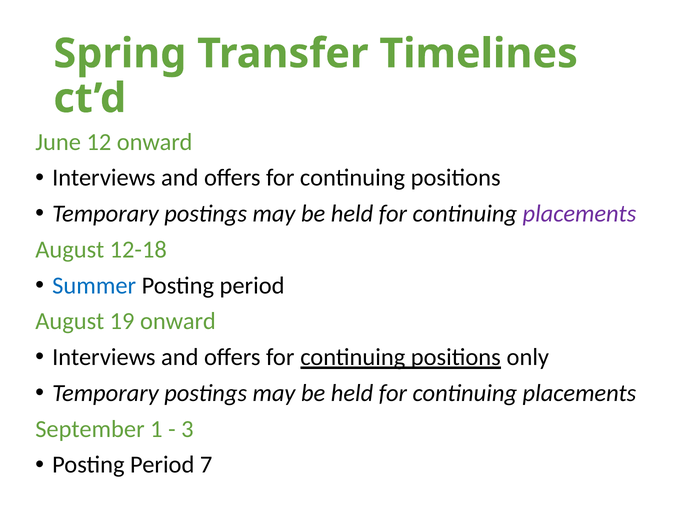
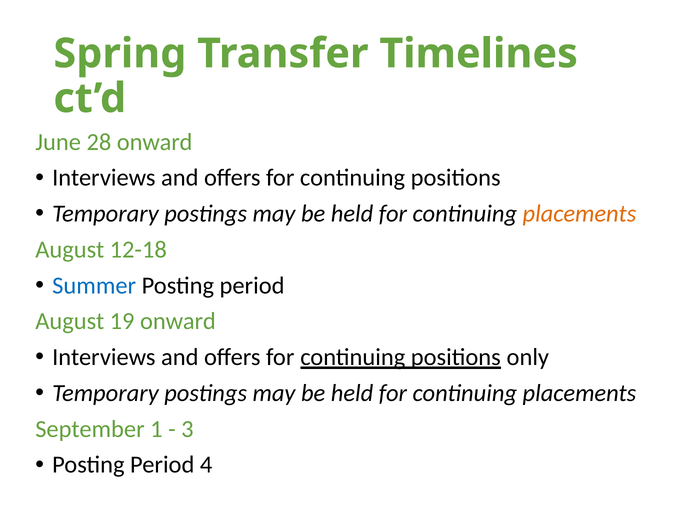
12: 12 -> 28
placements at (579, 214) colour: purple -> orange
7: 7 -> 4
